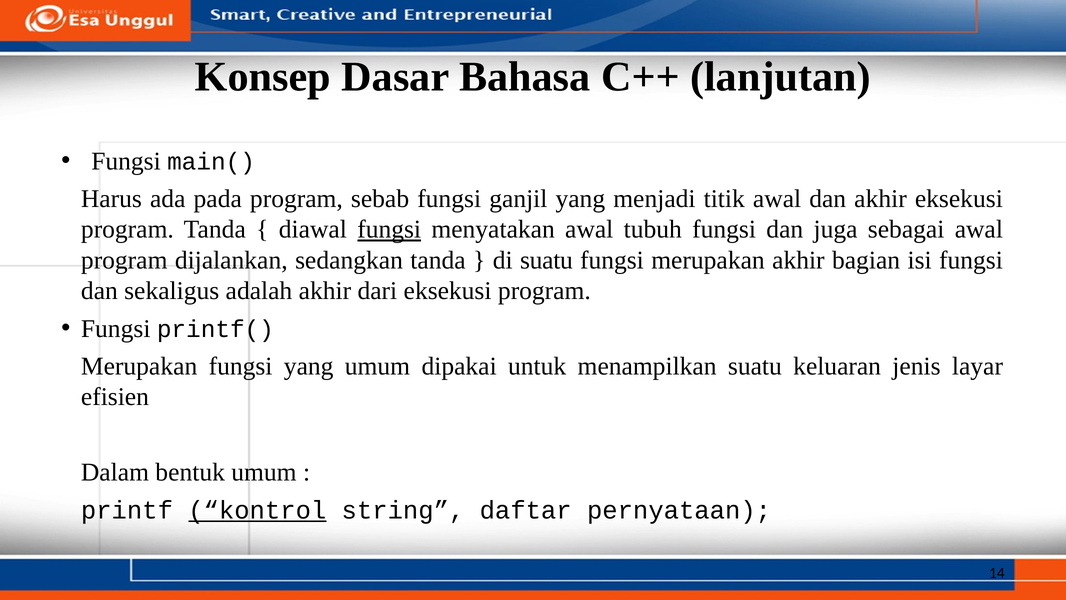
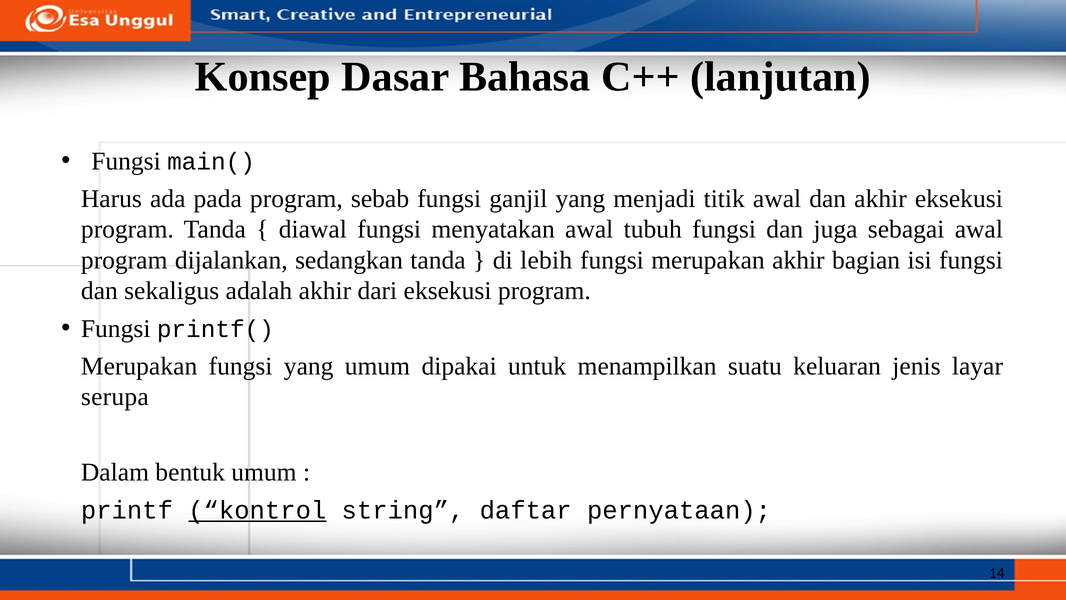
fungsi at (389, 229) underline: present -> none
di suatu: suatu -> lebih
efisien: efisien -> serupa
